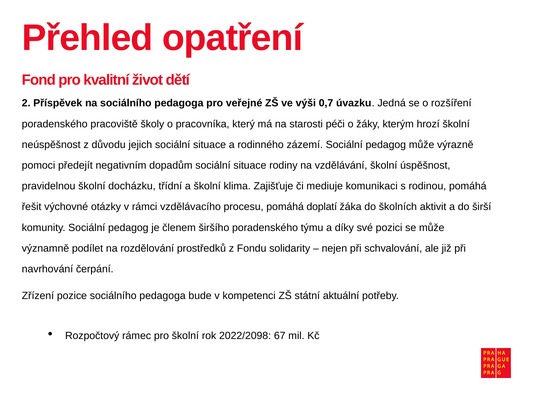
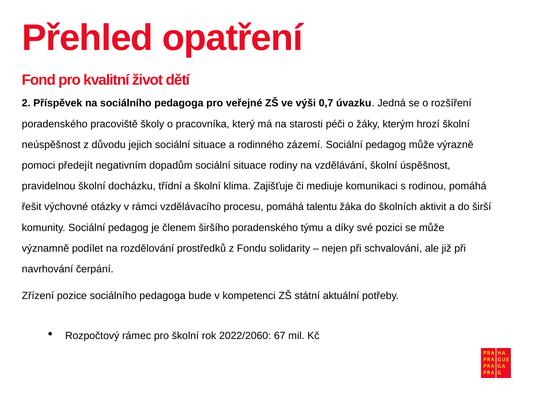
doplatí: doplatí -> talentu
2022/2098: 2022/2098 -> 2022/2060
